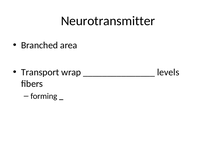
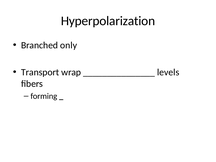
Neurotransmitter: Neurotransmitter -> Hyperpolarization
area: area -> only
